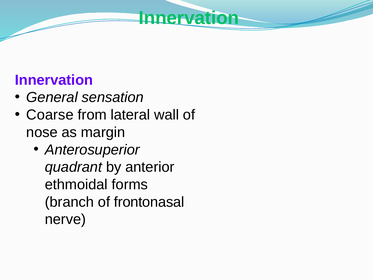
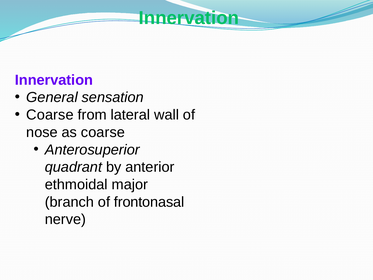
as margin: margin -> coarse
forms: forms -> major
